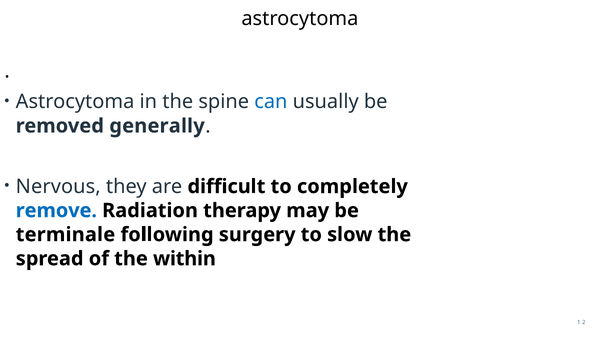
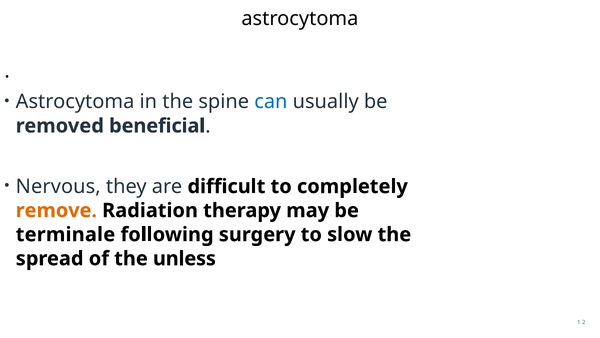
generally: generally -> beneficial
remove colour: blue -> orange
within: within -> unless
